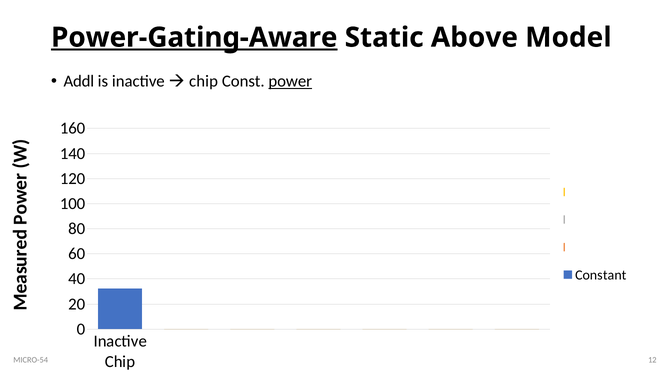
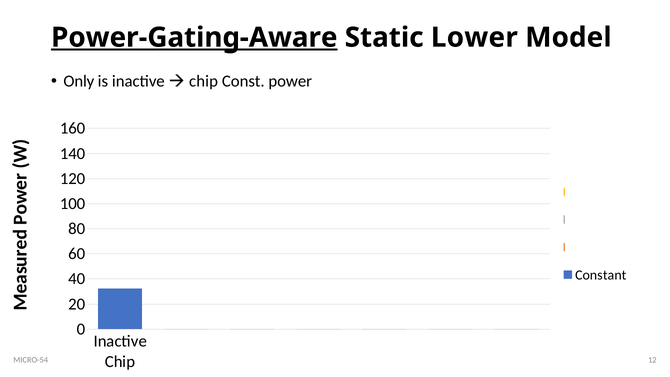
Above: Above -> Lower
Addl at (79, 81): Addl -> Only
power underline: present -> none
